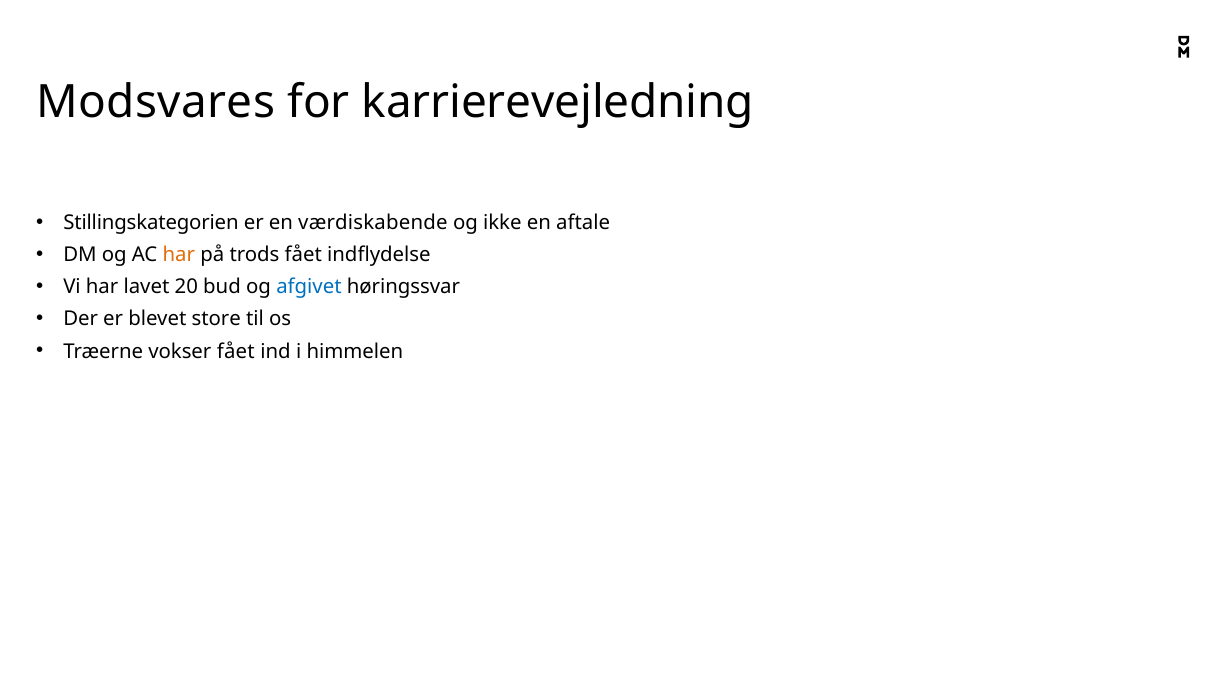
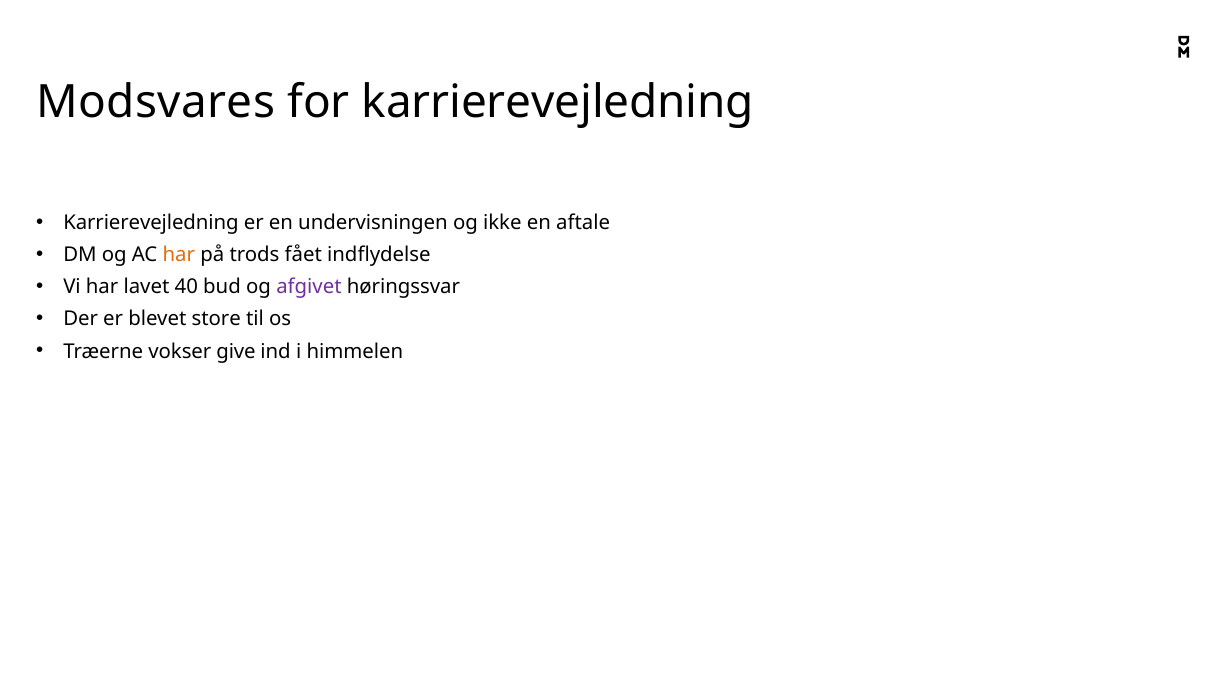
Stillingskategorien at (151, 223): Stillingskategorien -> Karrierevejledning
værdiskabende: værdiskabende -> undervisningen
20: 20 -> 40
afgivet colour: blue -> purple
vokser fået: fået -> give
